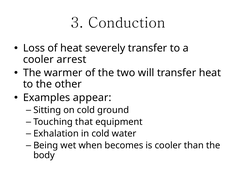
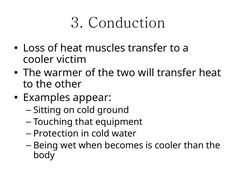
severely: severely -> muscles
arrest: arrest -> victim
Exhalation: Exhalation -> Protection
